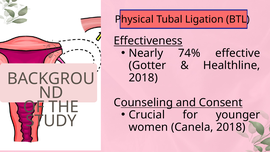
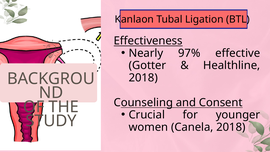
Physical: Physical -> Kanlaon
74%: 74% -> 97%
